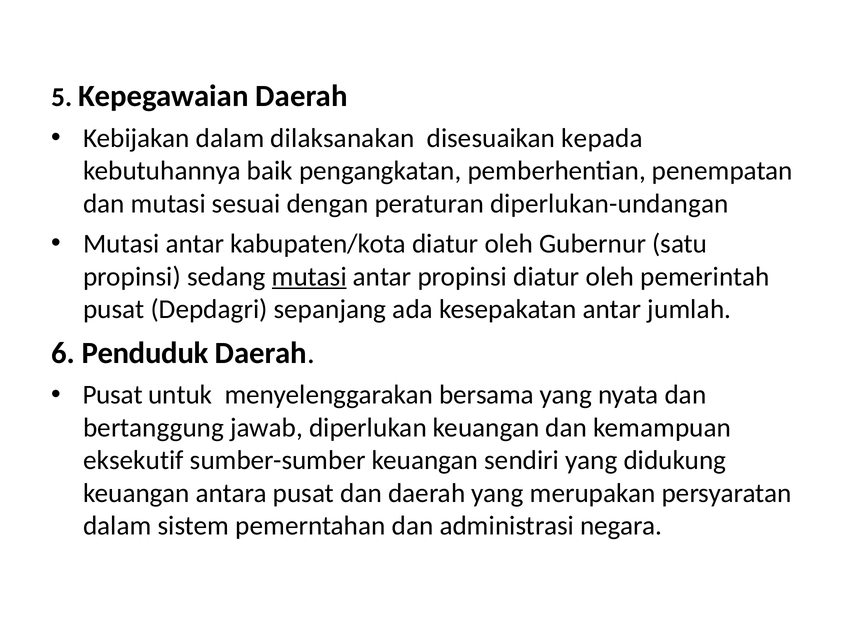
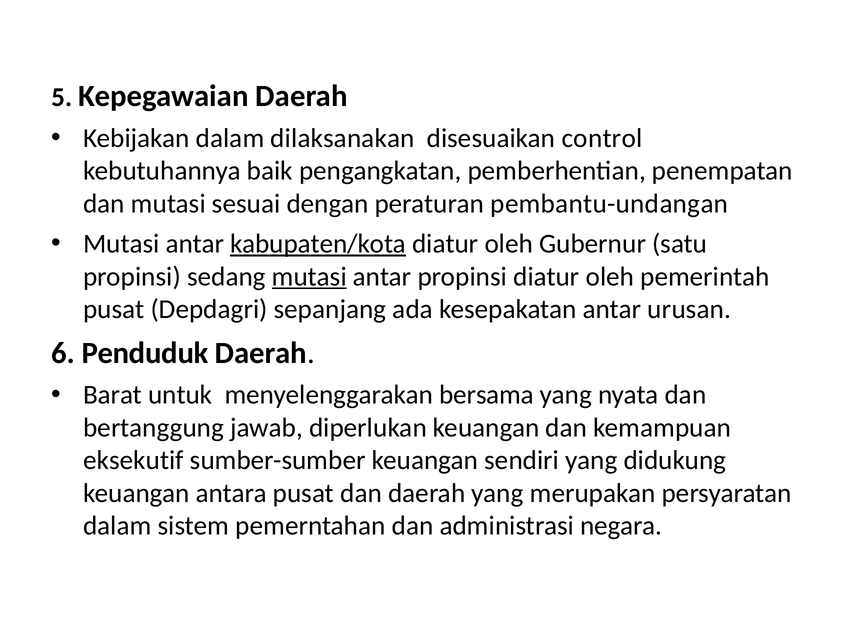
kepada: kepada -> control
diperlukan-undangan: diperlukan-undangan -> pembantu-undangan
kabupaten/kota underline: none -> present
jumlah: jumlah -> urusan
Pusat at (113, 395): Pusat -> Barat
